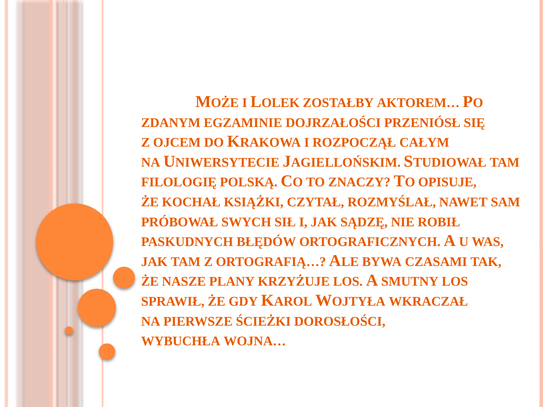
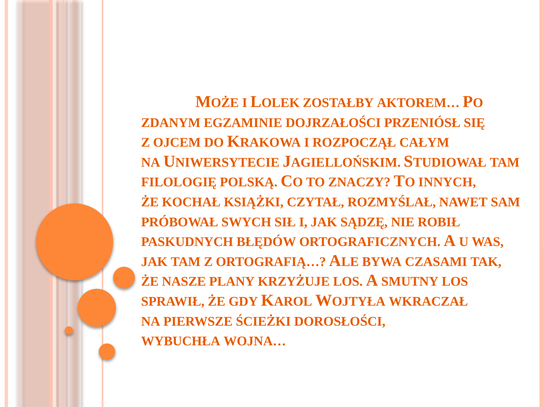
OPISUJE: OPISUJE -> INNYCH
